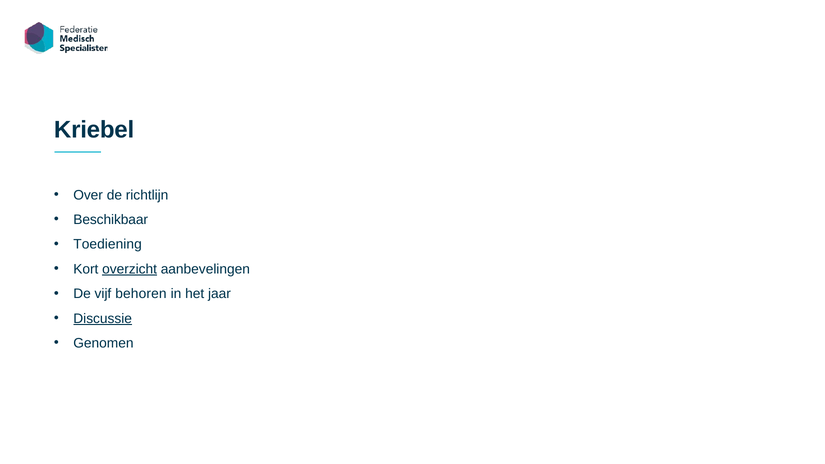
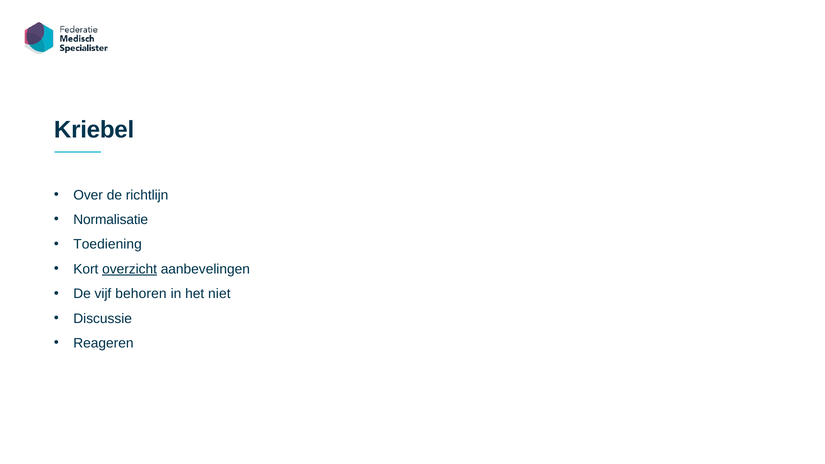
Beschikbaar: Beschikbaar -> Normalisatie
jaar: jaar -> niet
Discussie underline: present -> none
Genomen: Genomen -> Reageren
